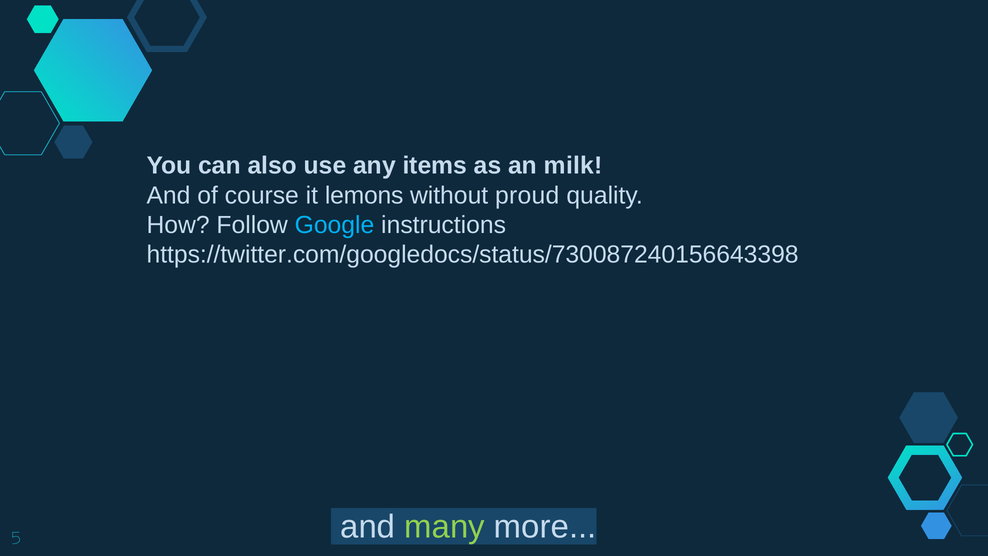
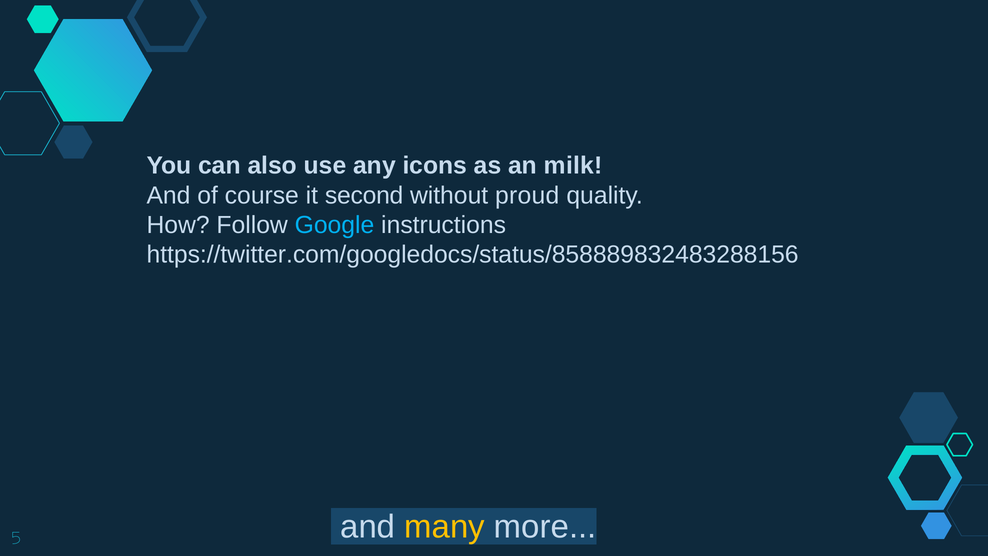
items: items -> icons
lemons: lemons -> second
https://twitter.com/googledocs/status/730087240156643398: https://twitter.com/googledocs/status/730087240156643398 -> https://twitter.com/googledocs/status/858889832483288156
many colour: light green -> yellow
